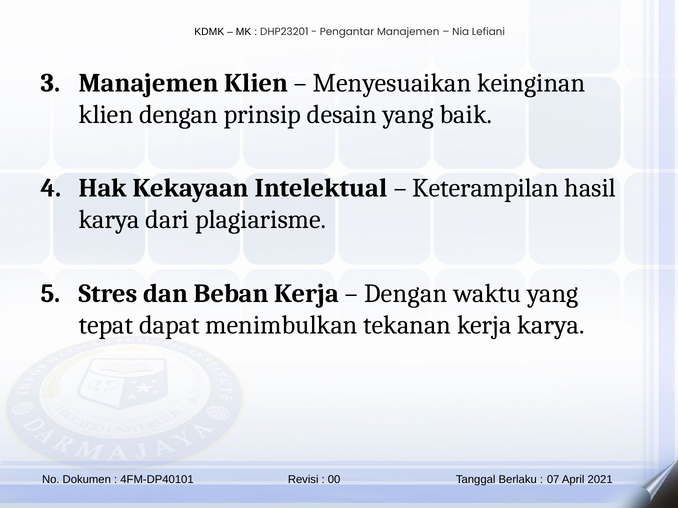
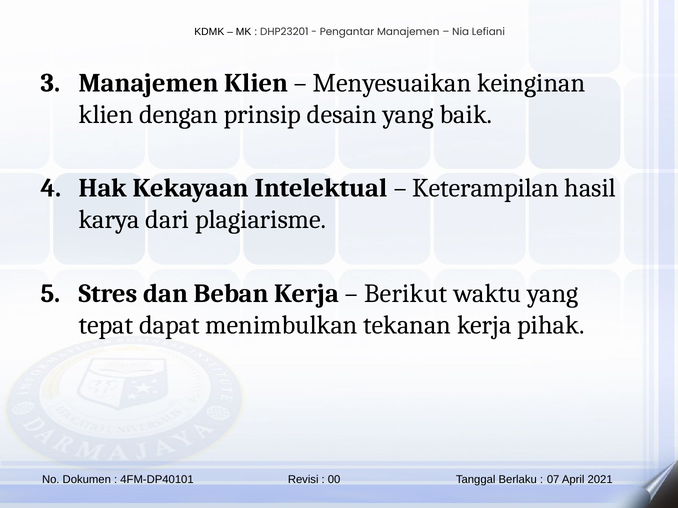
Dengan at (406, 294): Dengan -> Berikut
kerja karya: karya -> pihak
